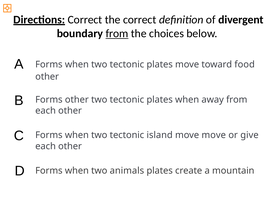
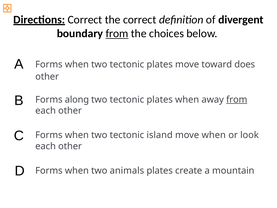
food: food -> does
Forms other: other -> along
from at (237, 99) underline: none -> present
move move: move -> when
give: give -> look
